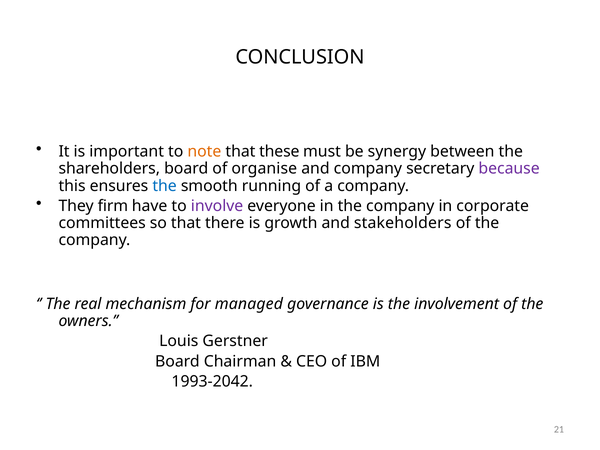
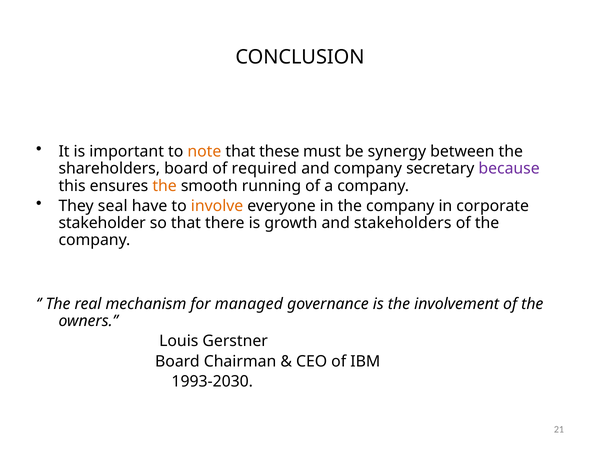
organise: organise -> required
the at (165, 186) colour: blue -> orange
firm: firm -> seal
involve colour: purple -> orange
committees: committees -> stakeholder
1993-2042: 1993-2042 -> 1993-2030
